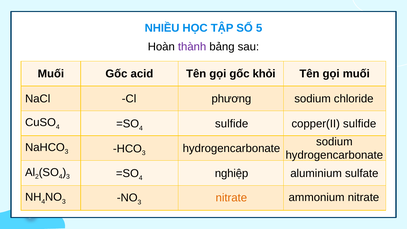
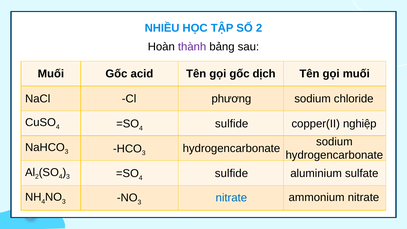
SỐ 5: 5 -> 2
khỏi: khỏi -> dịch
copper(II sulfide: sulfide -> nghiệp
nghiệp at (232, 173): nghiệp -> sulfide
nitrate at (231, 198) colour: orange -> blue
